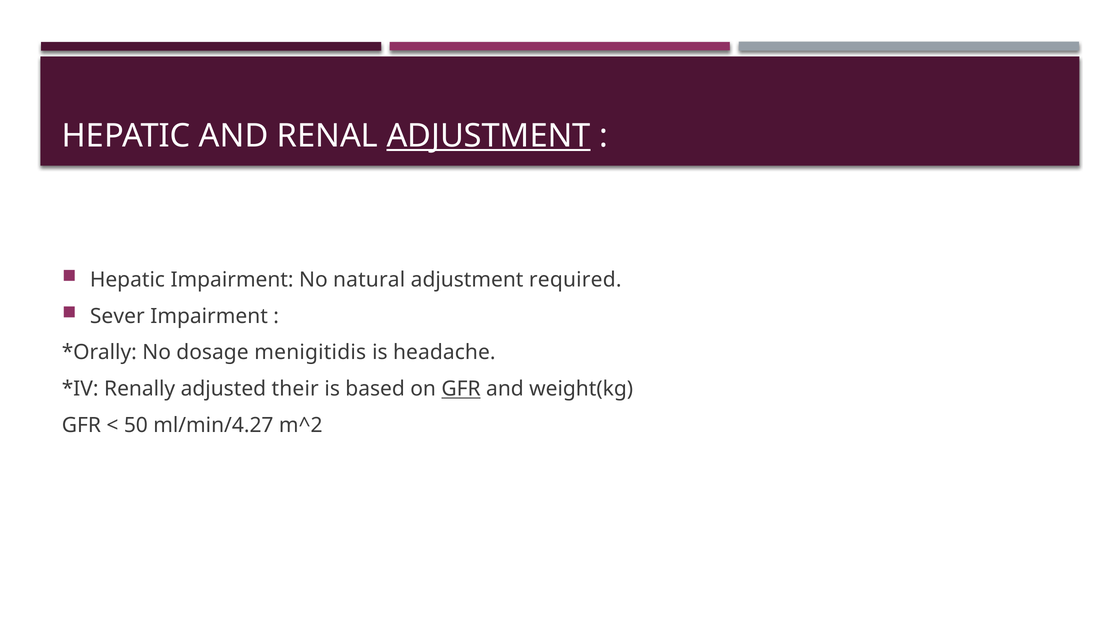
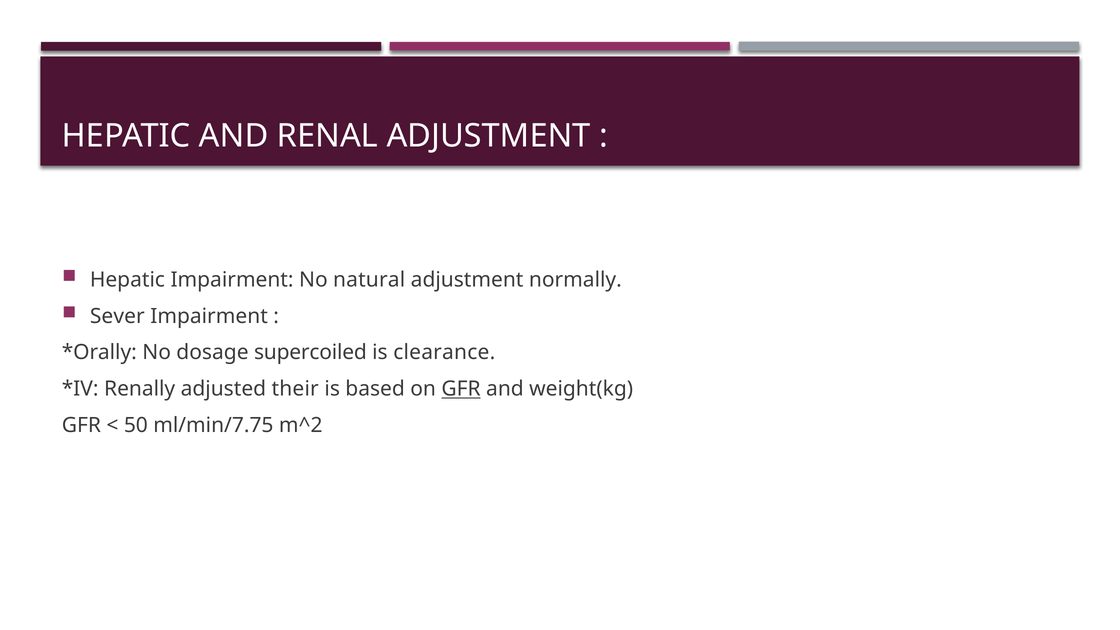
ADJUSTMENT at (489, 136) underline: present -> none
required: required -> normally
menigitidis: menigitidis -> supercoiled
headache: headache -> clearance
ml/min/4.27: ml/min/4.27 -> ml/min/7.75
